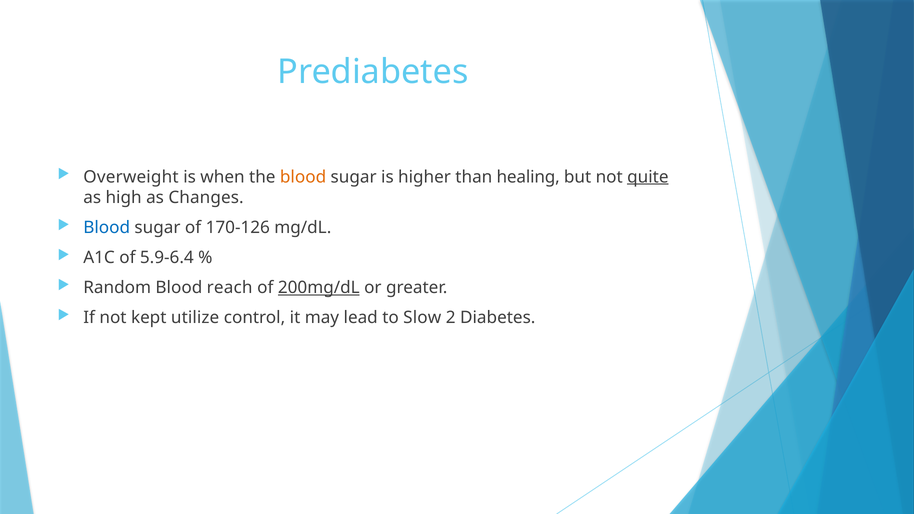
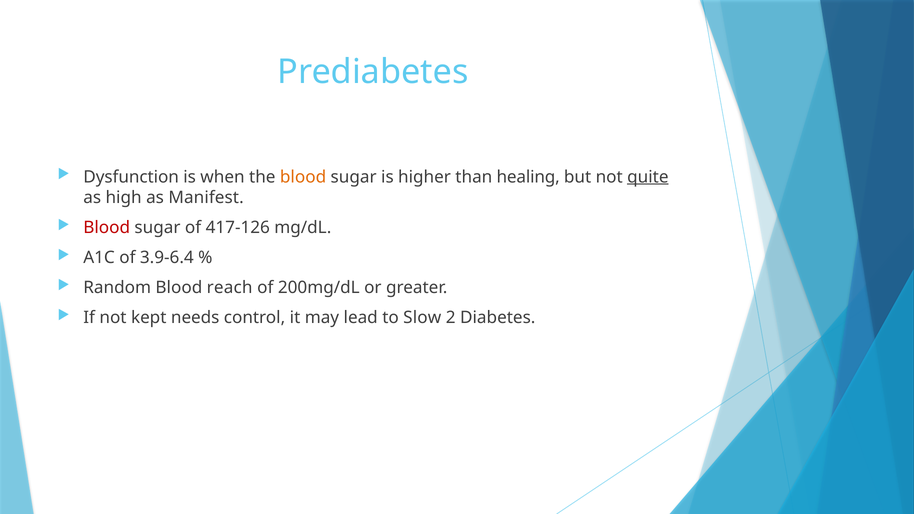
Overweight: Overweight -> Dysfunction
Changes: Changes -> Manifest
Blood at (107, 228) colour: blue -> red
170-126: 170-126 -> 417-126
5.9-6.4: 5.9-6.4 -> 3.9-6.4
200mg/dL underline: present -> none
utilize: utilize -> needs
